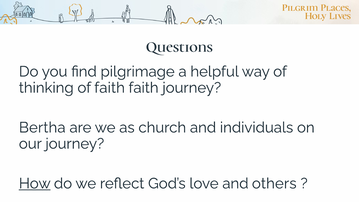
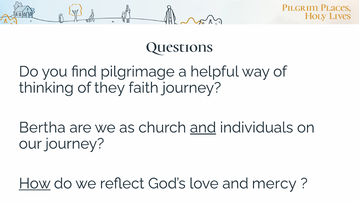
of faith: faith -> they
and at (203, 127) underline: none -> present
others: others -> mercy
